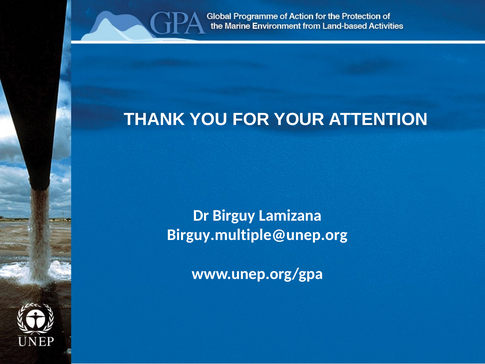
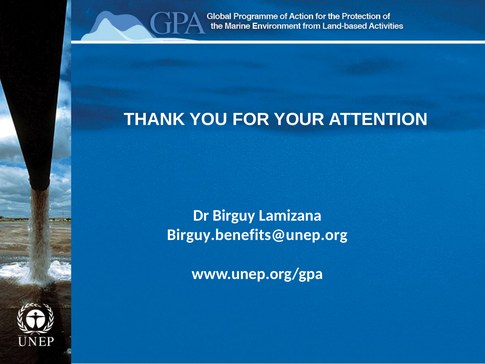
Birguy.multiple@unep.org: Birguy.multiple@unep.org -> Birguy.benefits@unep.org
